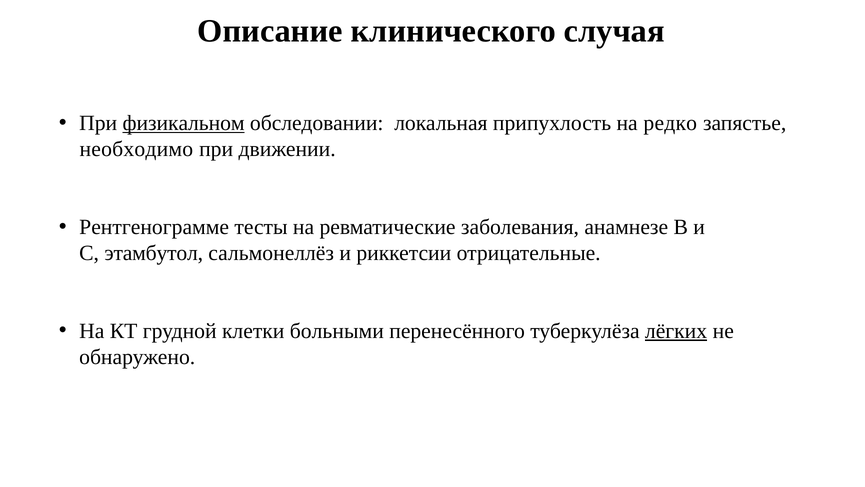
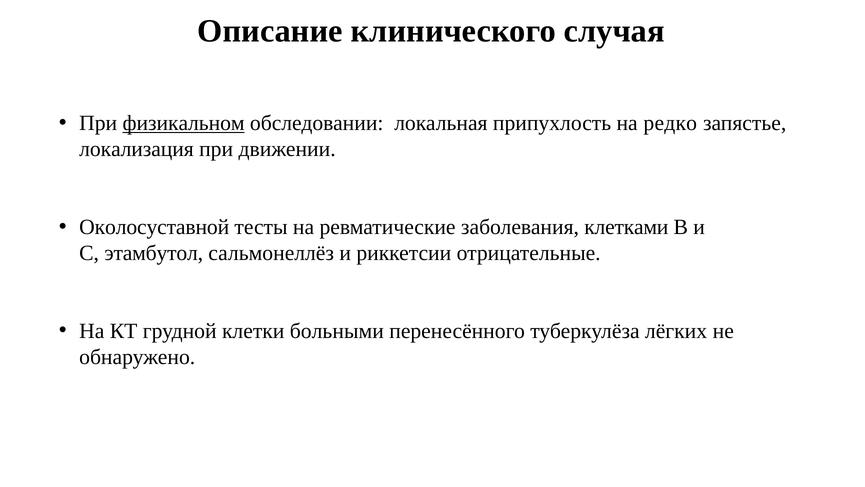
необходимо: необходимо -> локализация
Рентгенограмме: Рентгенограмме -> Околосуставной
анамнезе: анамнезе -> клетками
лёгких underline: present -> none
